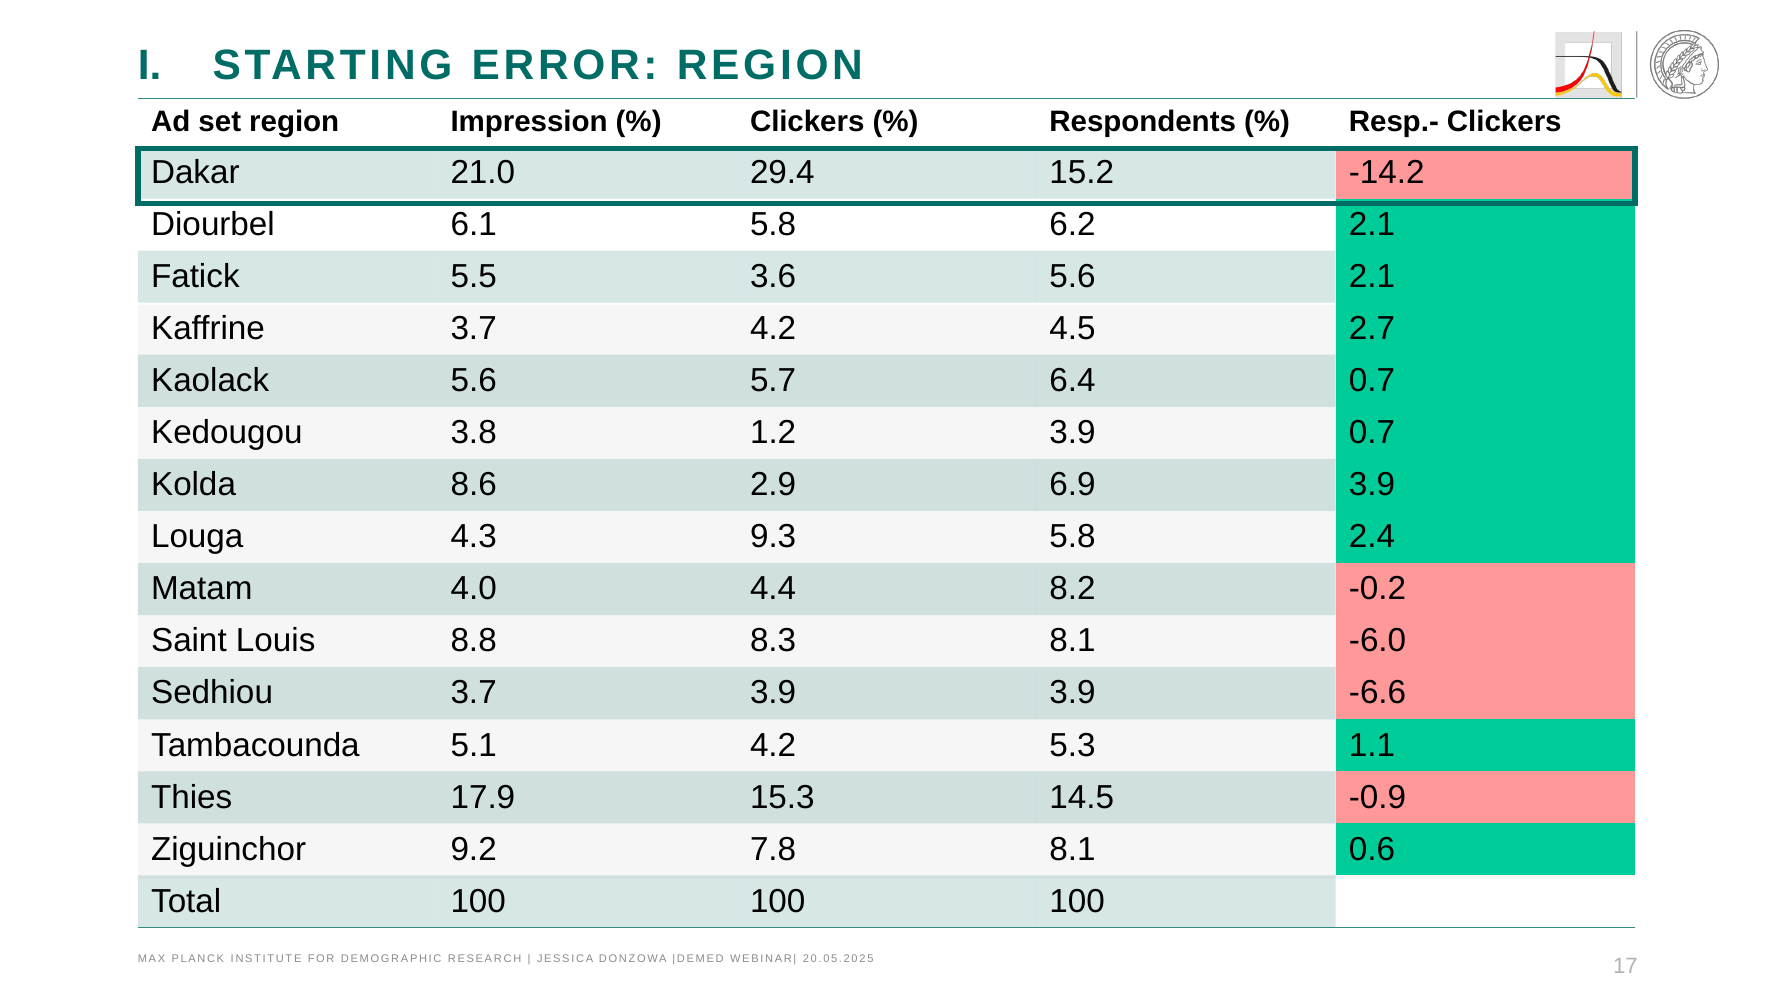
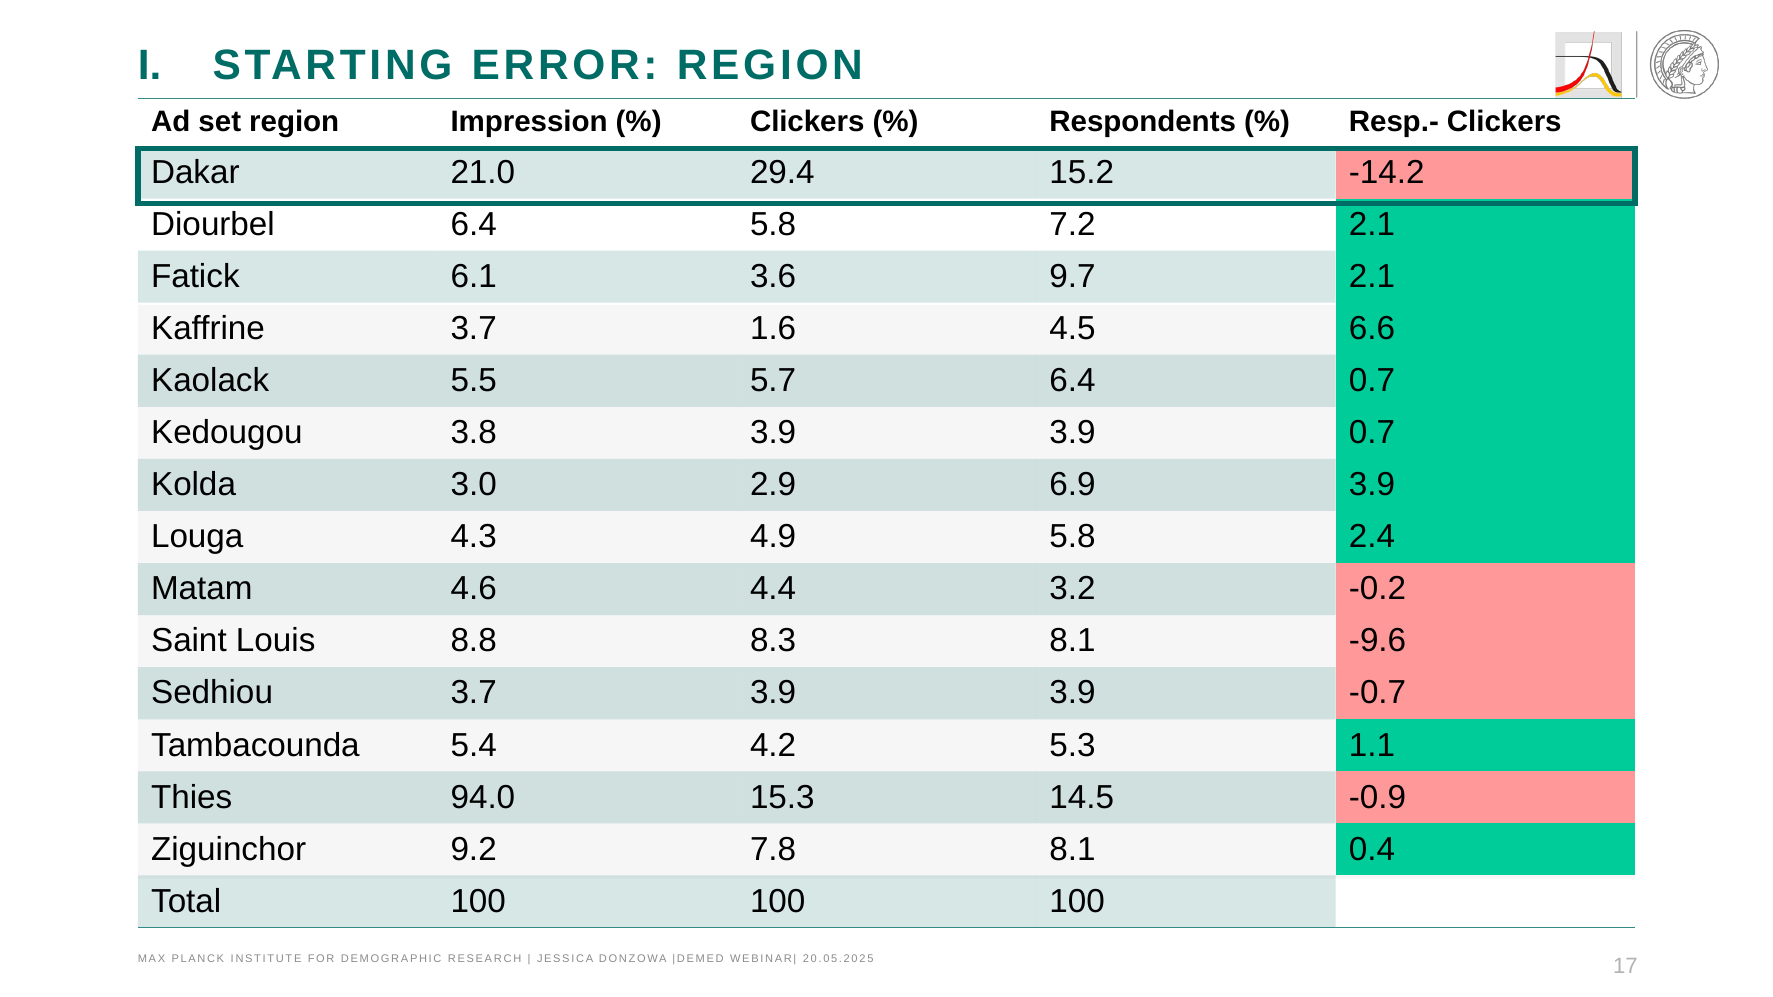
Diourbel 6.1: 6.1 -> 6.4
6.2: 6.2 -> 7.2
5.5: 5.5 -> 6.1
3.6 5.6: 5.6 -> 9.7
3.7 4.2: 4.2 -> 1.6
2.7: 2.7 -> 6.6
Kaolack 5.6: 5.6 -> 5.5
3.8 1.2: 1.2 -> 3.9
8.6: 8.6 -> 3.0
9.3: 9.3 -> 4.9
4.0: 4.0 -> 4.6
8.2: 8.2 -> 3.2
-6.0: -6.0 -> -9.6
-6.6: -6.6 -> -0.7
5.1: 5.1 -> 5.4
17.9: 17.9 -> 94.0
0.6: 0.6 -> 0.4
